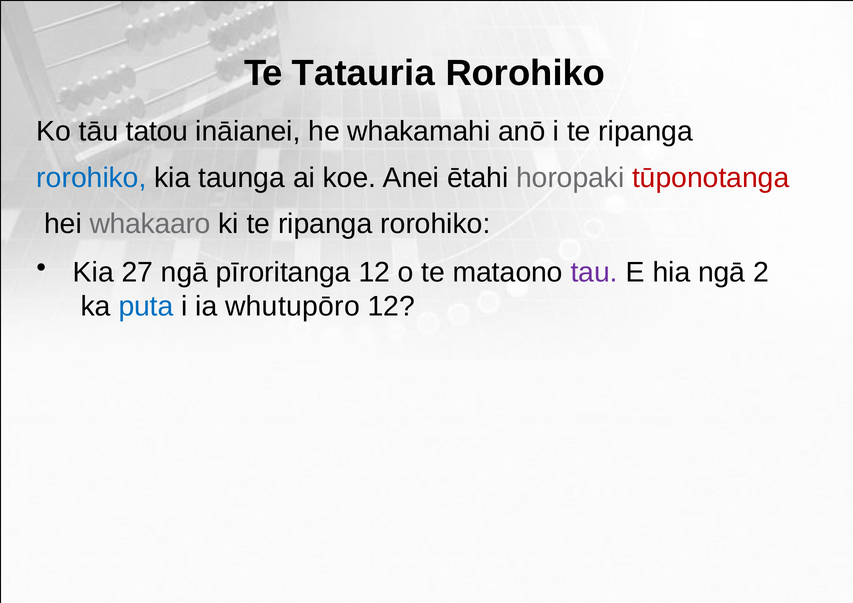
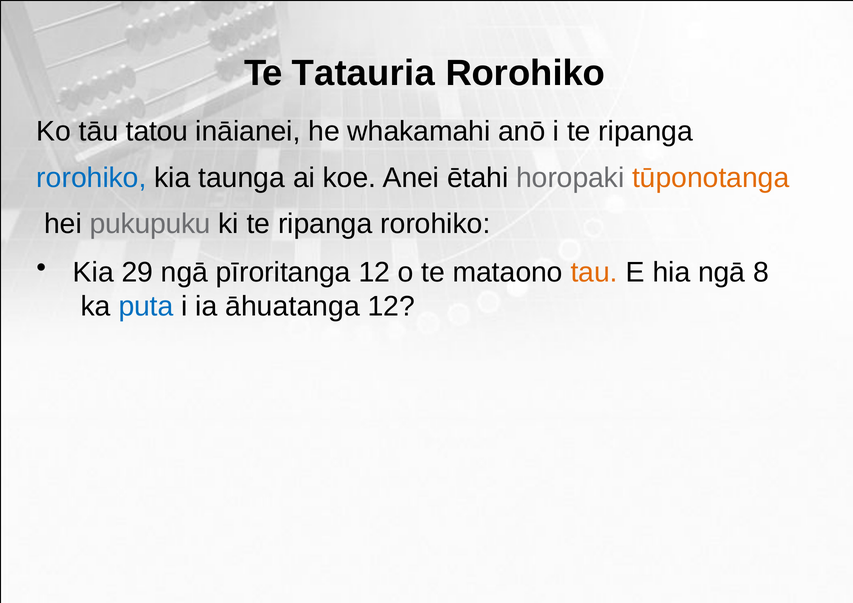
tūponotanga colour: red -> orange
whakaaro: whakaaro -> pukupuku
27: 27 -> 29
tau colour: purple -> orange
2: 2 -> 8
whutupōro: whutupōro -> āhuatanga
